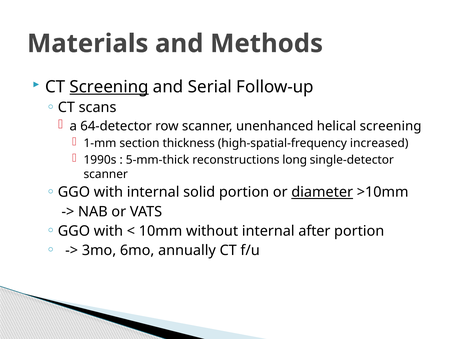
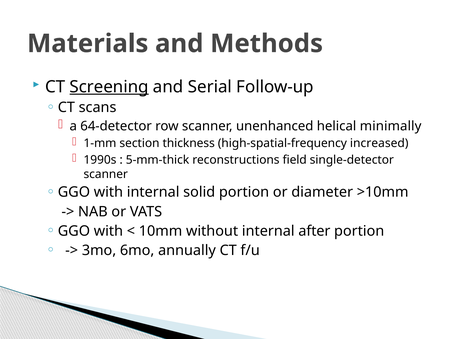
helical screening: screening -> minimally
long: long -> field
diameter underline: present -> none
